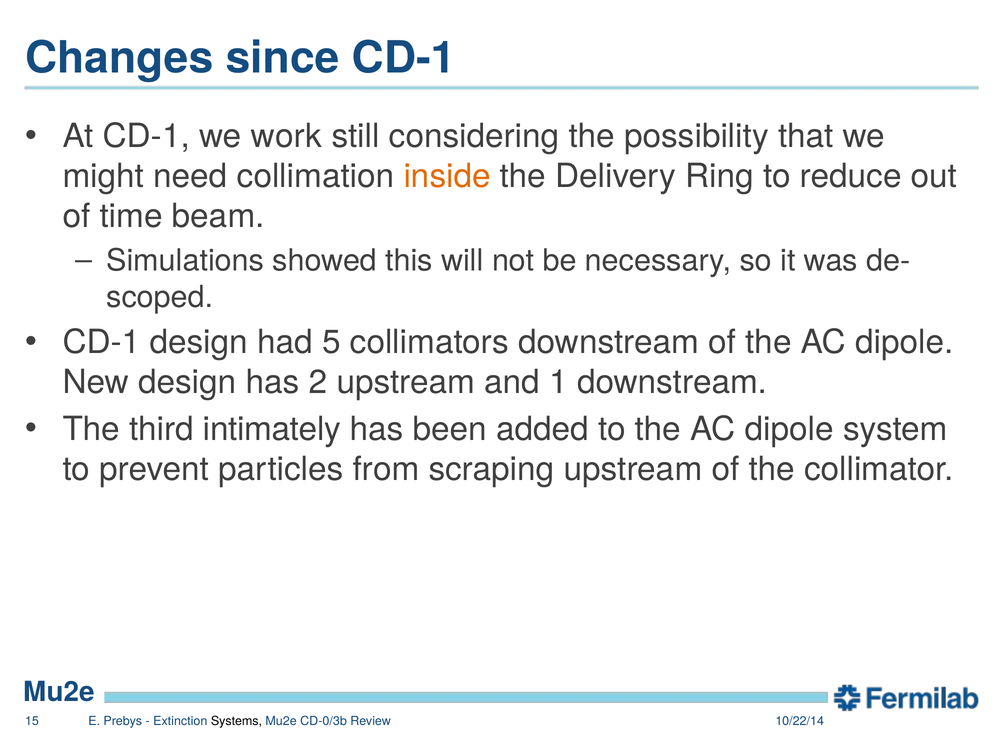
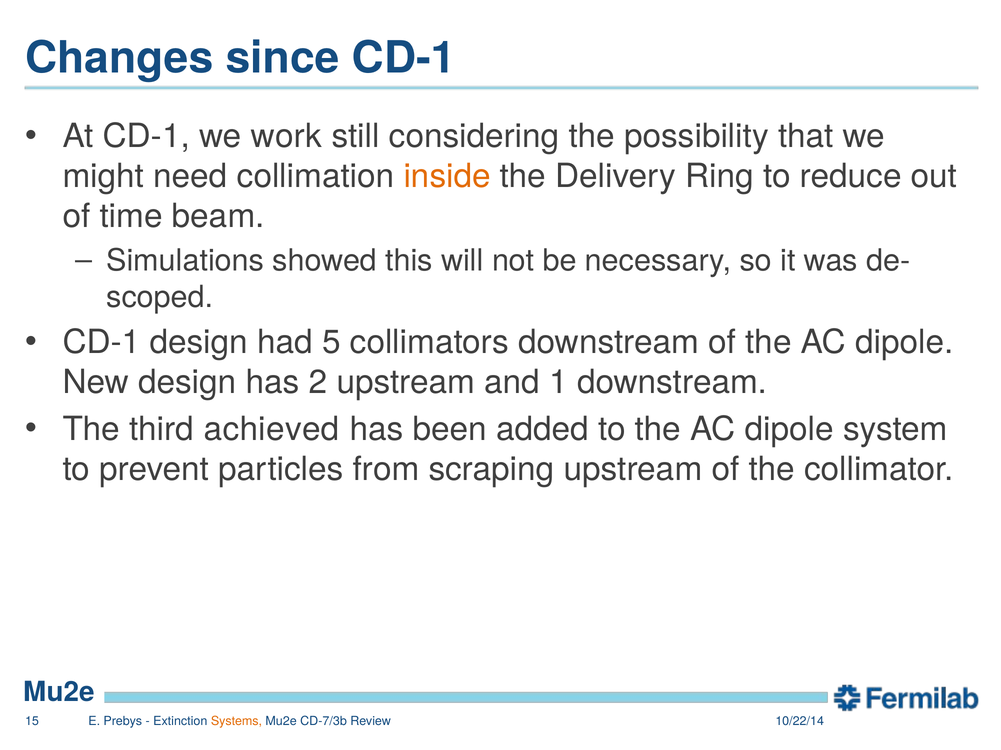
intimately: intimately -> achieved
Systems colour: black -> orange
CD-0/3b: CD-0/3b -> CD-7/3b
